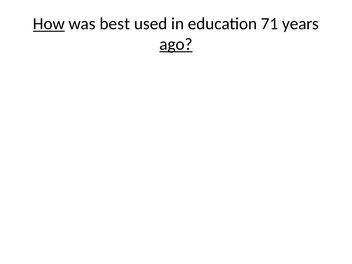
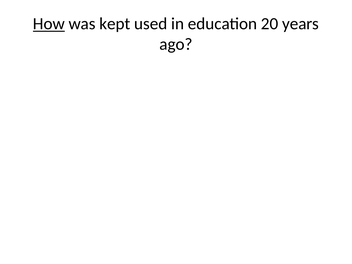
best: best -> kept
71: 71 -> 20
ago underline: present -> none
